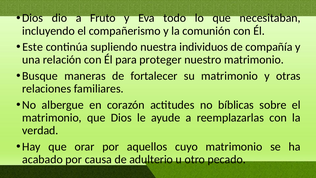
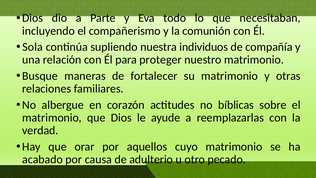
Fruto: Fruto -> Parte
Este: Este -> Sola
